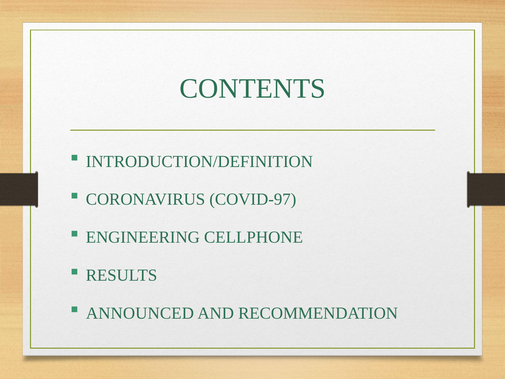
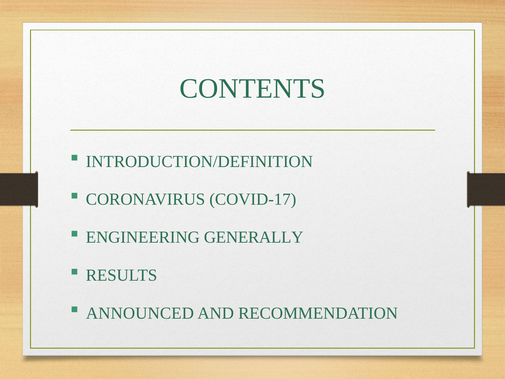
COVID-97: COVID-97 -> COVID-17
CELLPHONE: CELLPHONE -> GENERALLY
